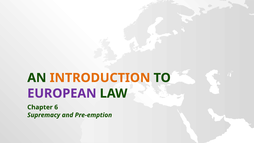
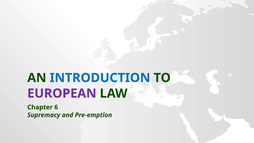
INTRODUCTION colour: orange -> blue
